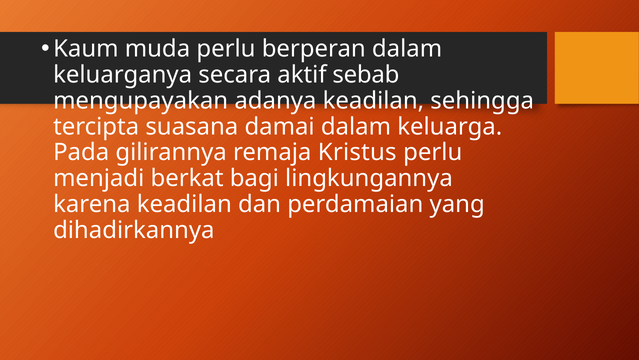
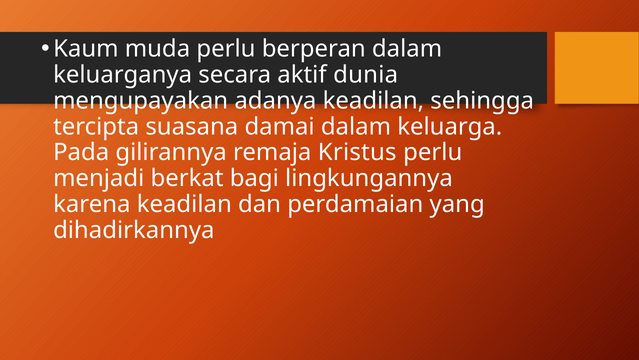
sebab: sebab -> dunia
